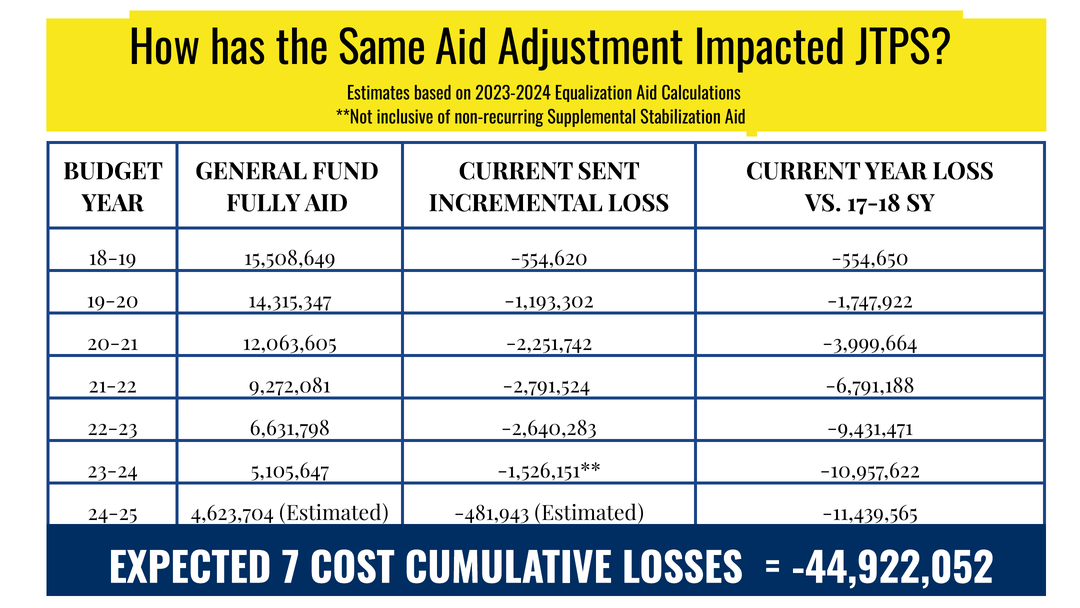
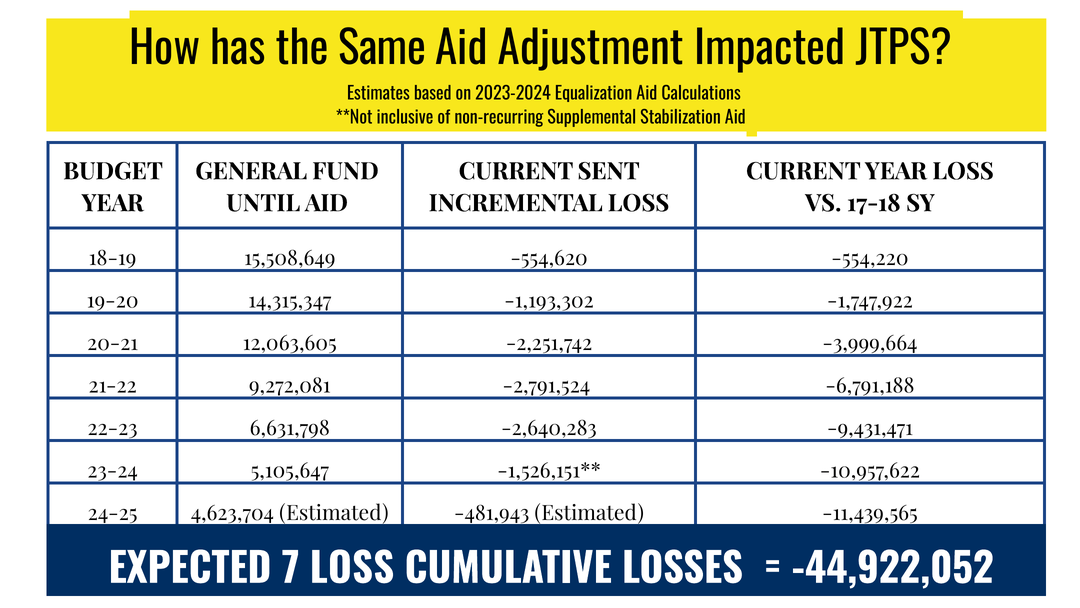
FULLY: FULLY -> UNTIL
-554,650: -554,650 -> -554,220
7 COST: COST -> LOSS
